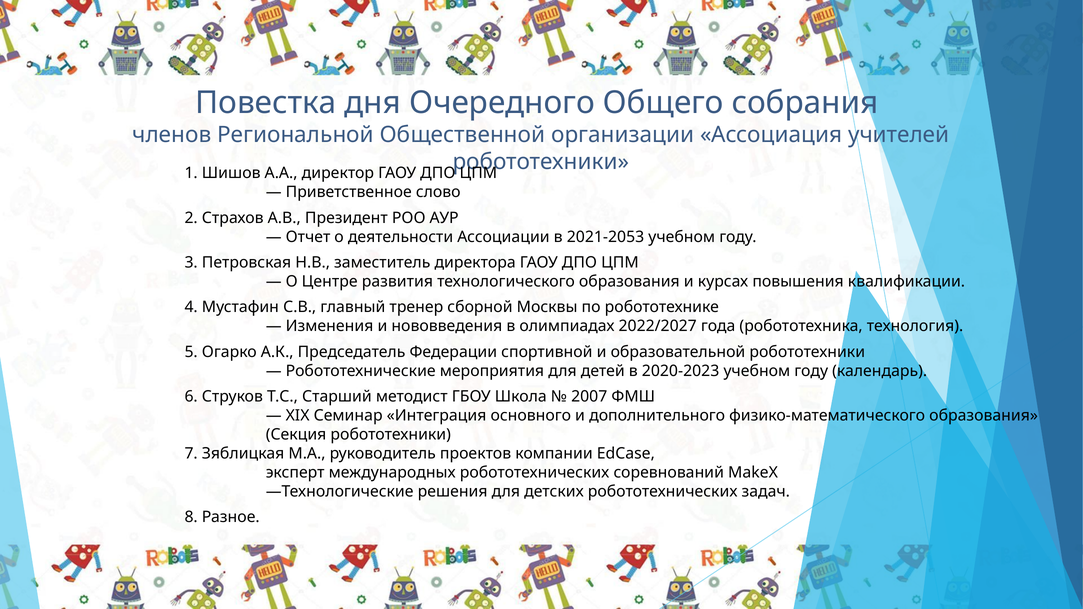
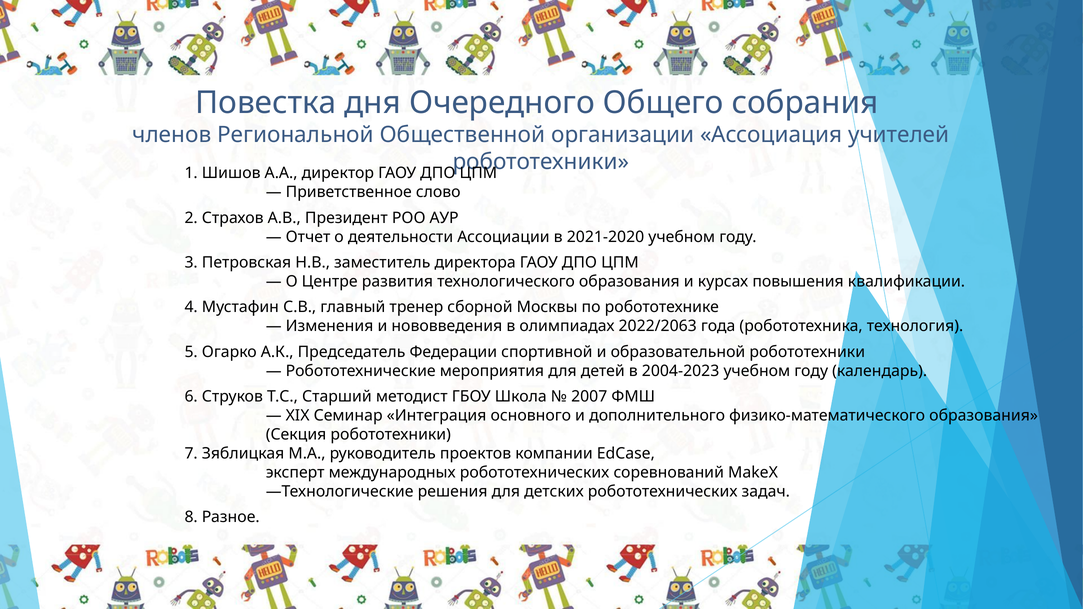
2021-2053: 2021-2053 -> 2021-2020
2022/2027: 2022/2027 -> 2022/2063
2020-2023: 2020-2023 -> 2004-2023
